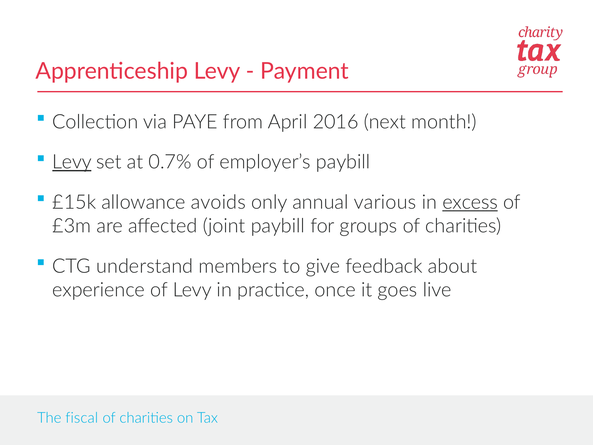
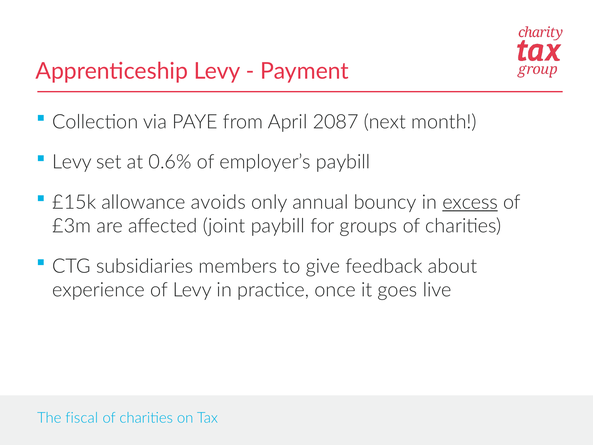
2016: 2016 -> 2087
Levy at (72, 162) underline: present -> none
0.7%: 0.7% -> 0.6%
various: various -> bouncy
understand: understand -> subsidiaries
